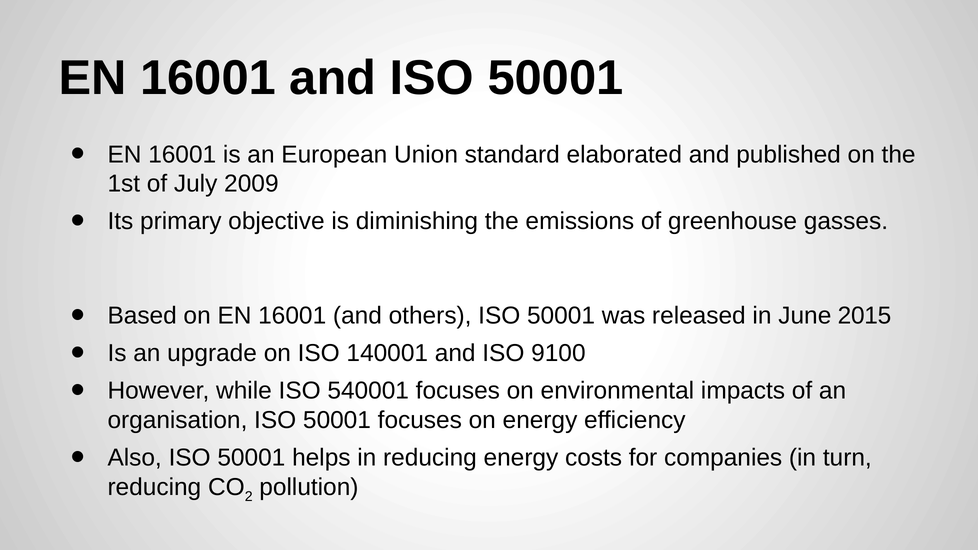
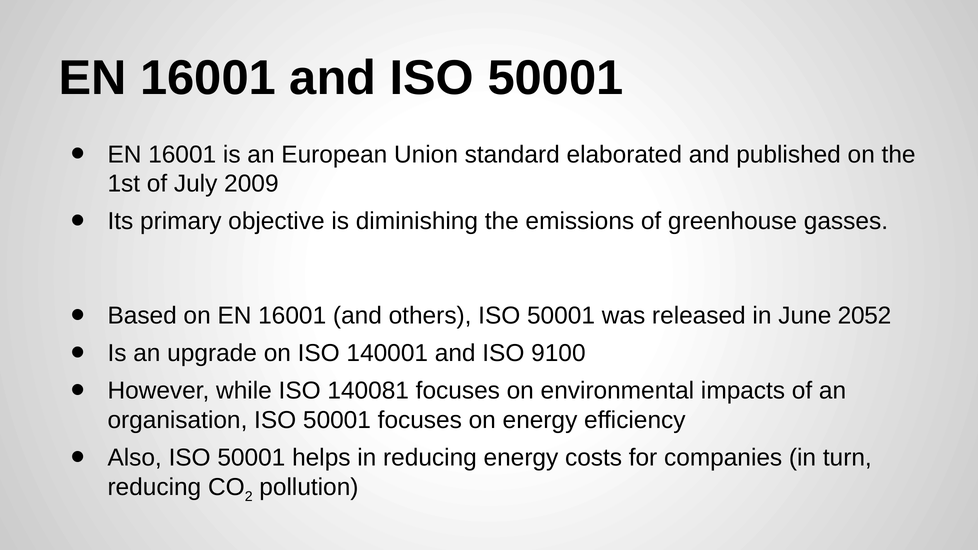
2015: 2015 -> 2052
540001: 540001 -> 140081
